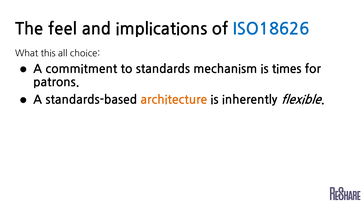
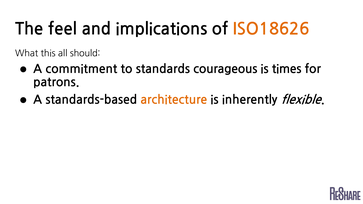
ISO18626 colour: blue -> orange
choice: choice -> should
mechanism: mechanism -> courageous
